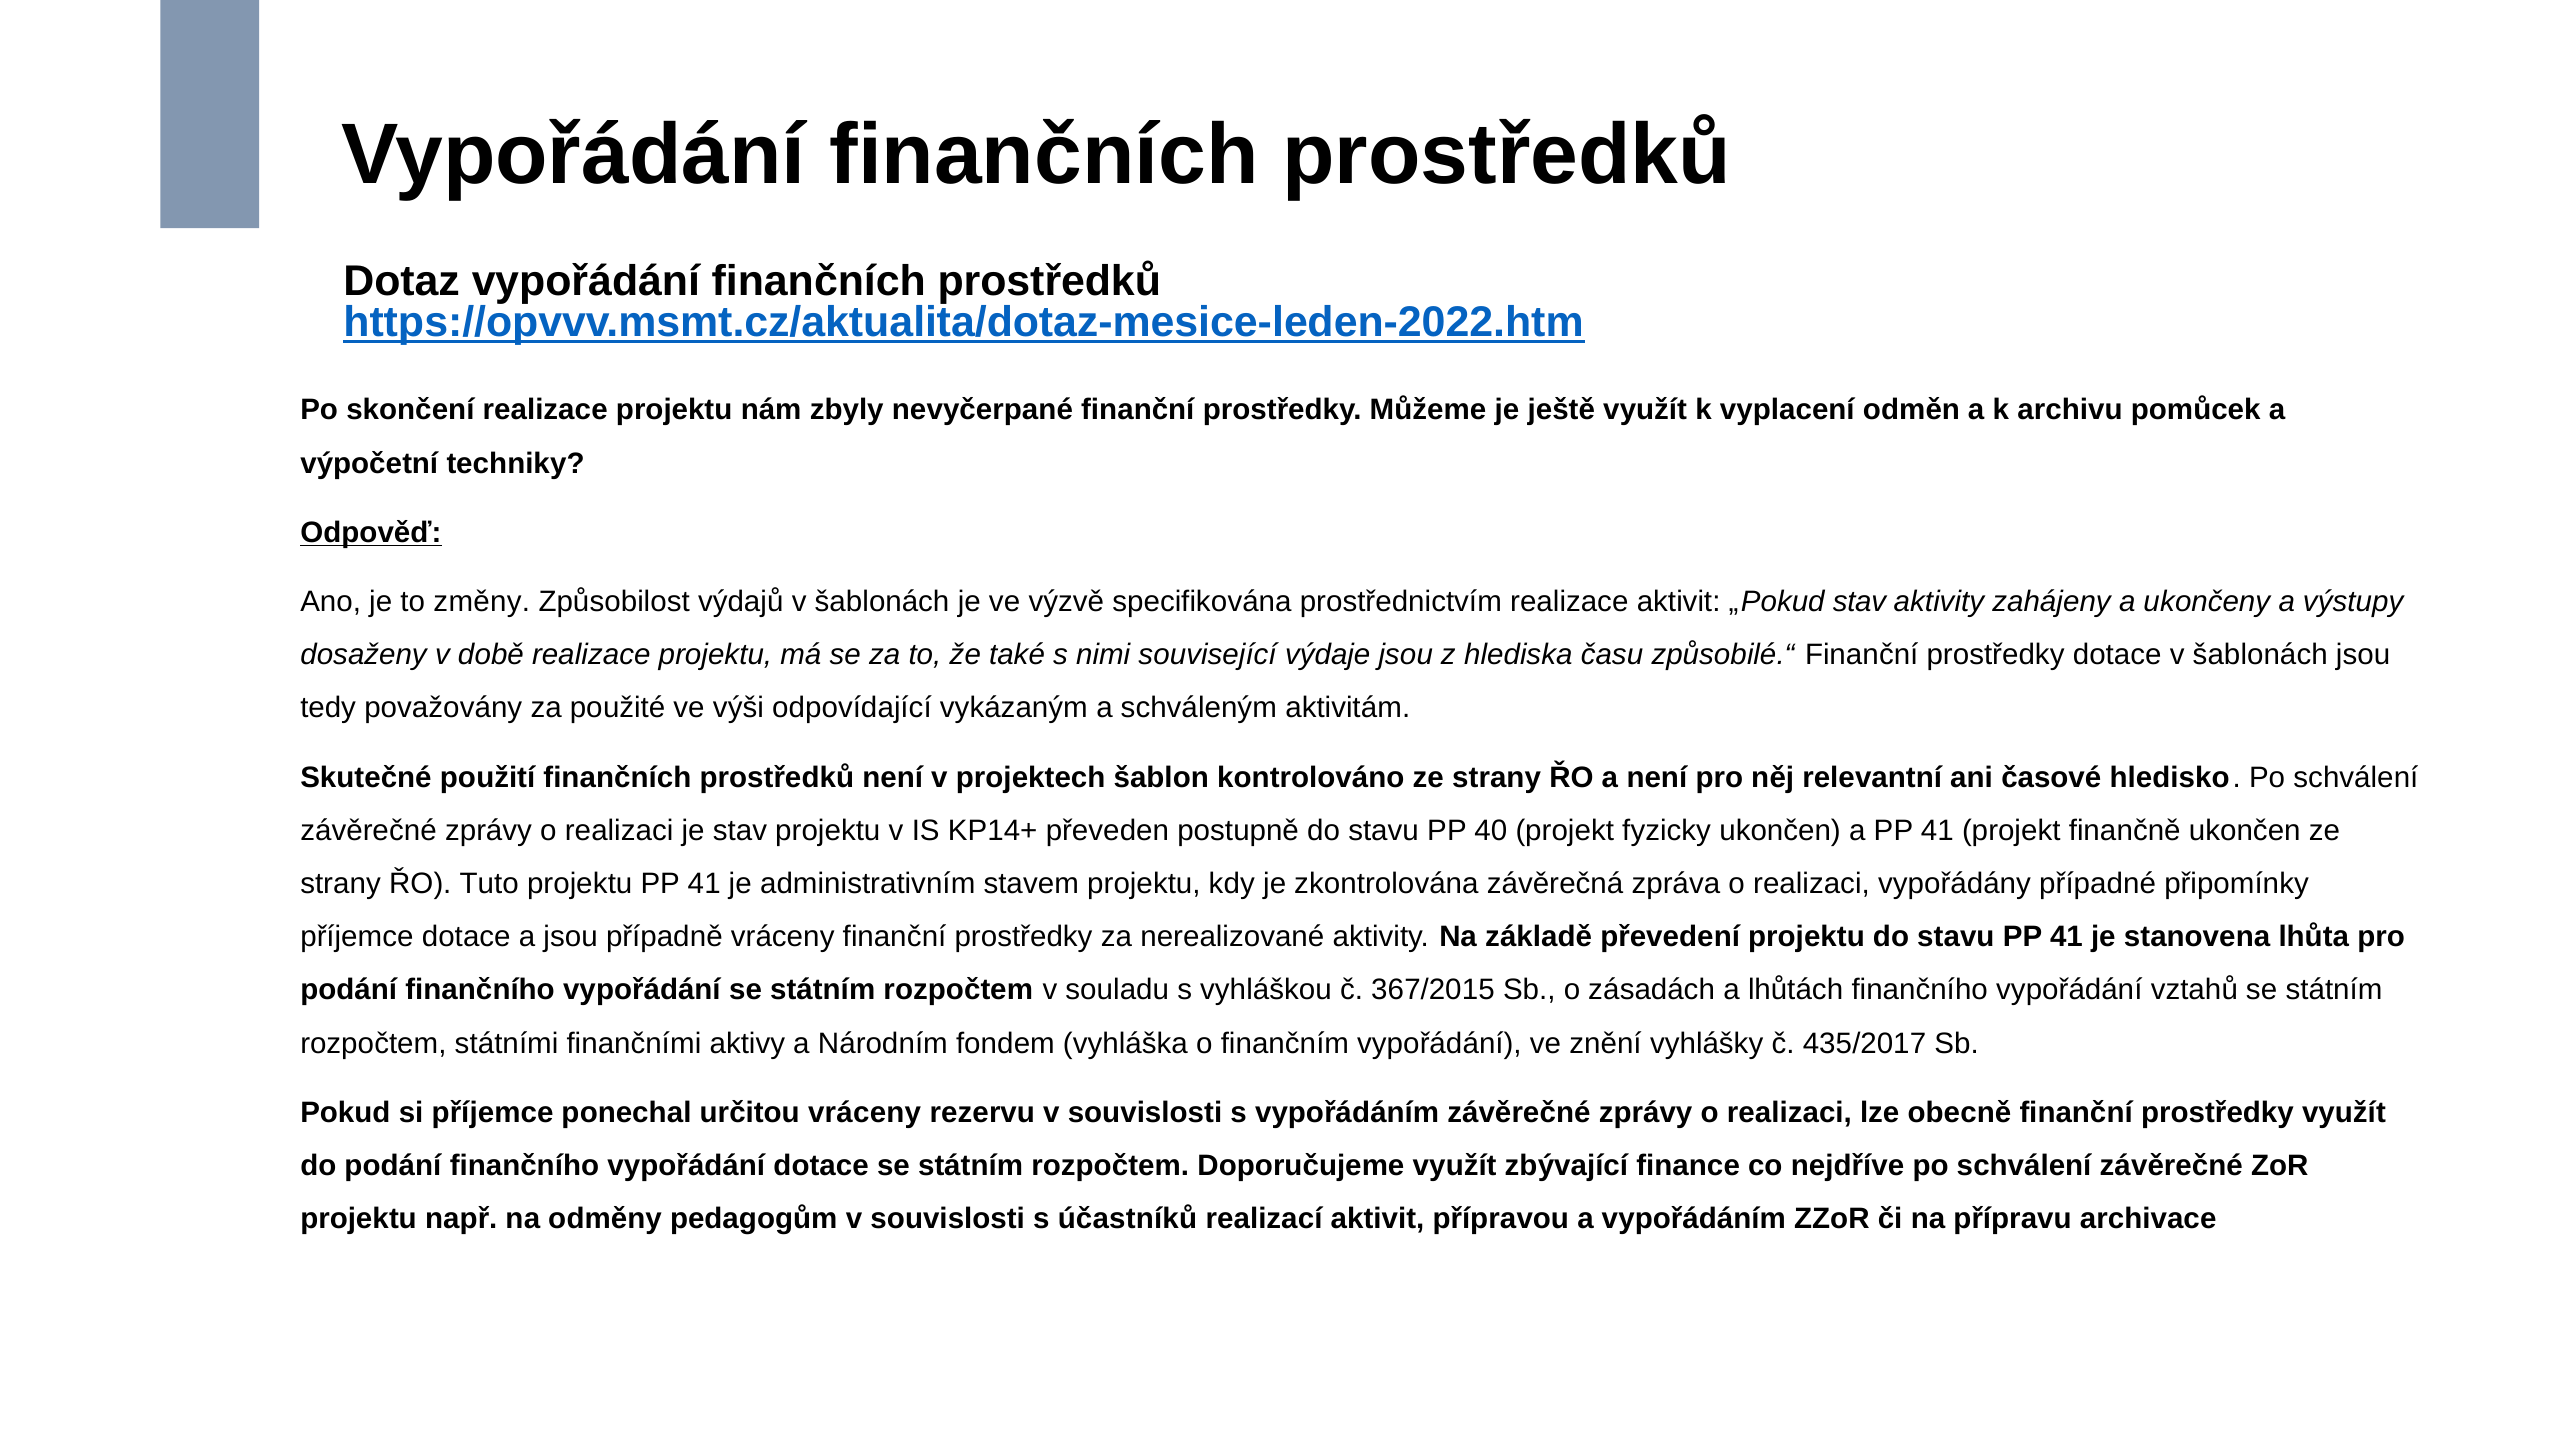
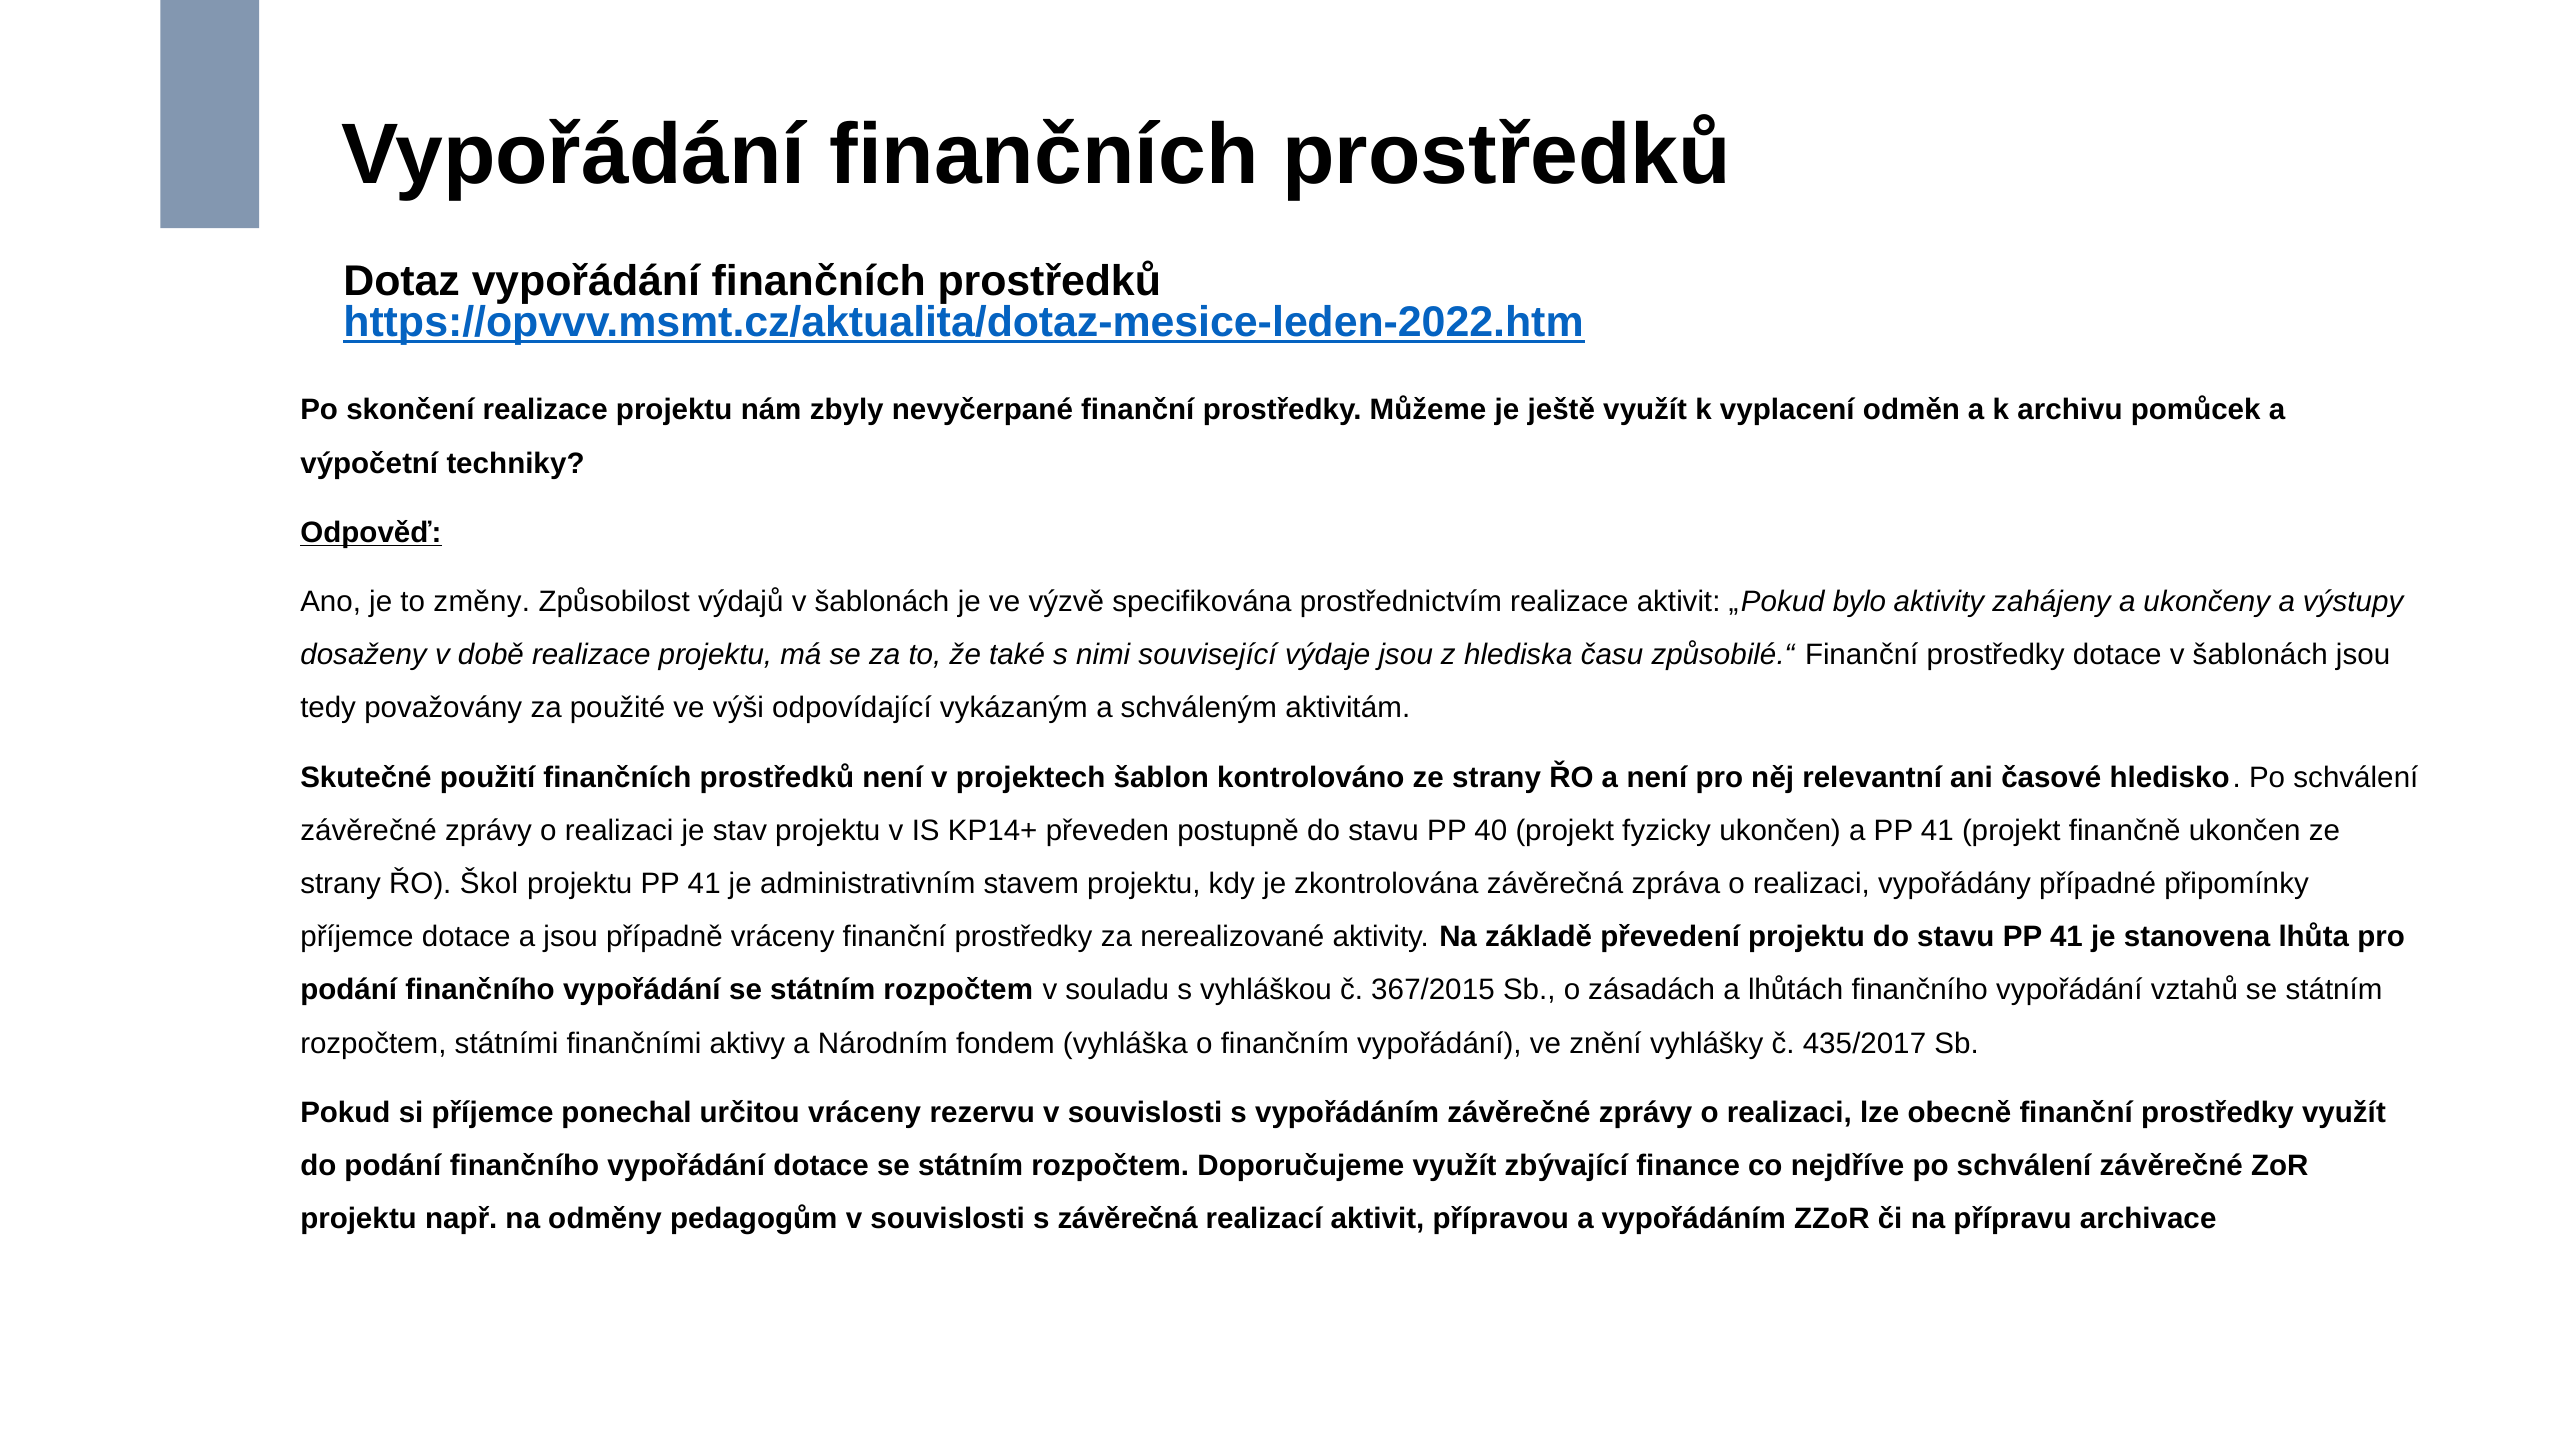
„Pokud stav: stav -> bylo
Tuto: Tuto -> Škol
s účastníků: účastníků -> závěrečná
